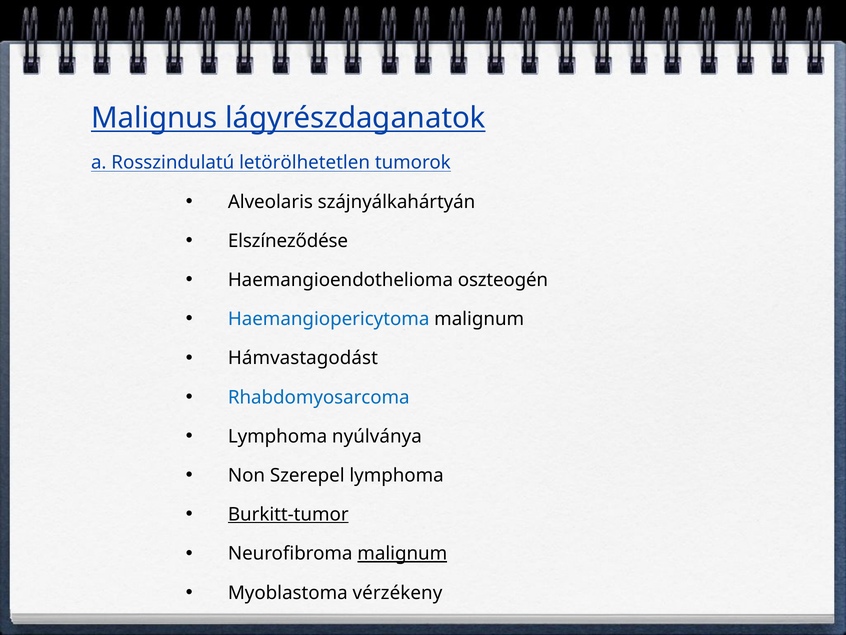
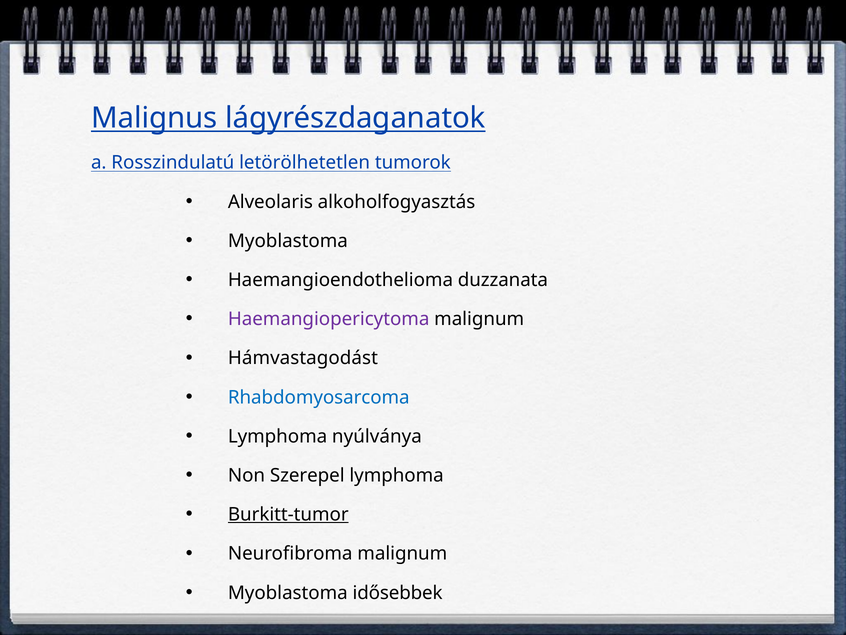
szájnyálkahártyán: szájnyálkahártyán -> alkoholfogyasztás
Elszíneződése at (288, 241): Elszíneződése -> Myoblastoma
oszteogén: oszteogén -> duzzanata
Haemangiopericytoma colour: blue -> purple
malignum at (402, 553) underline: present -> none
vérzékeny: vérzékeny -> idősebbek
